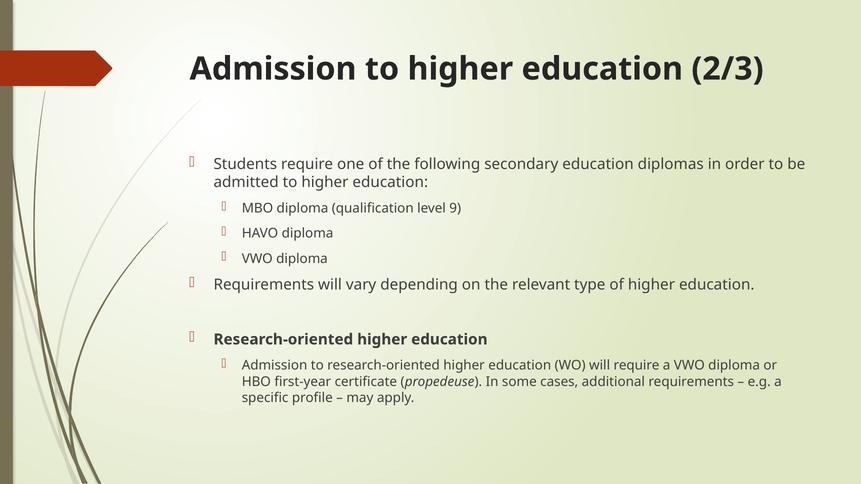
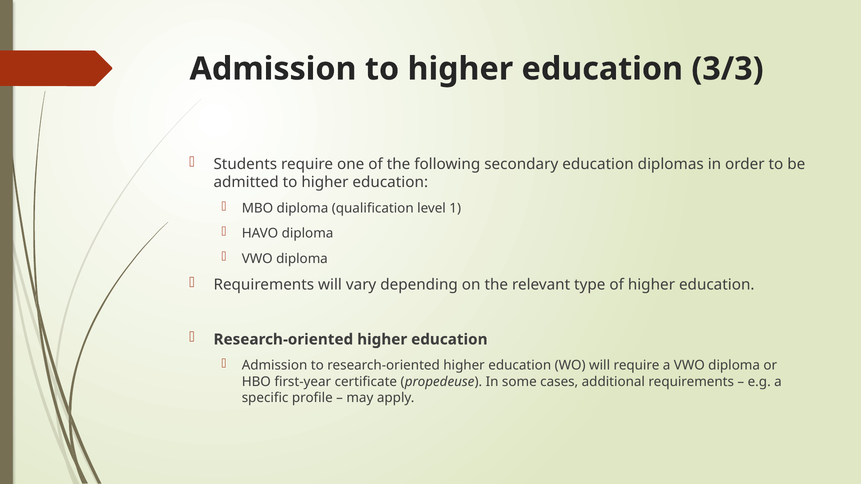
2/3: 2/3 -> 3/3
9: 9 -> 1
